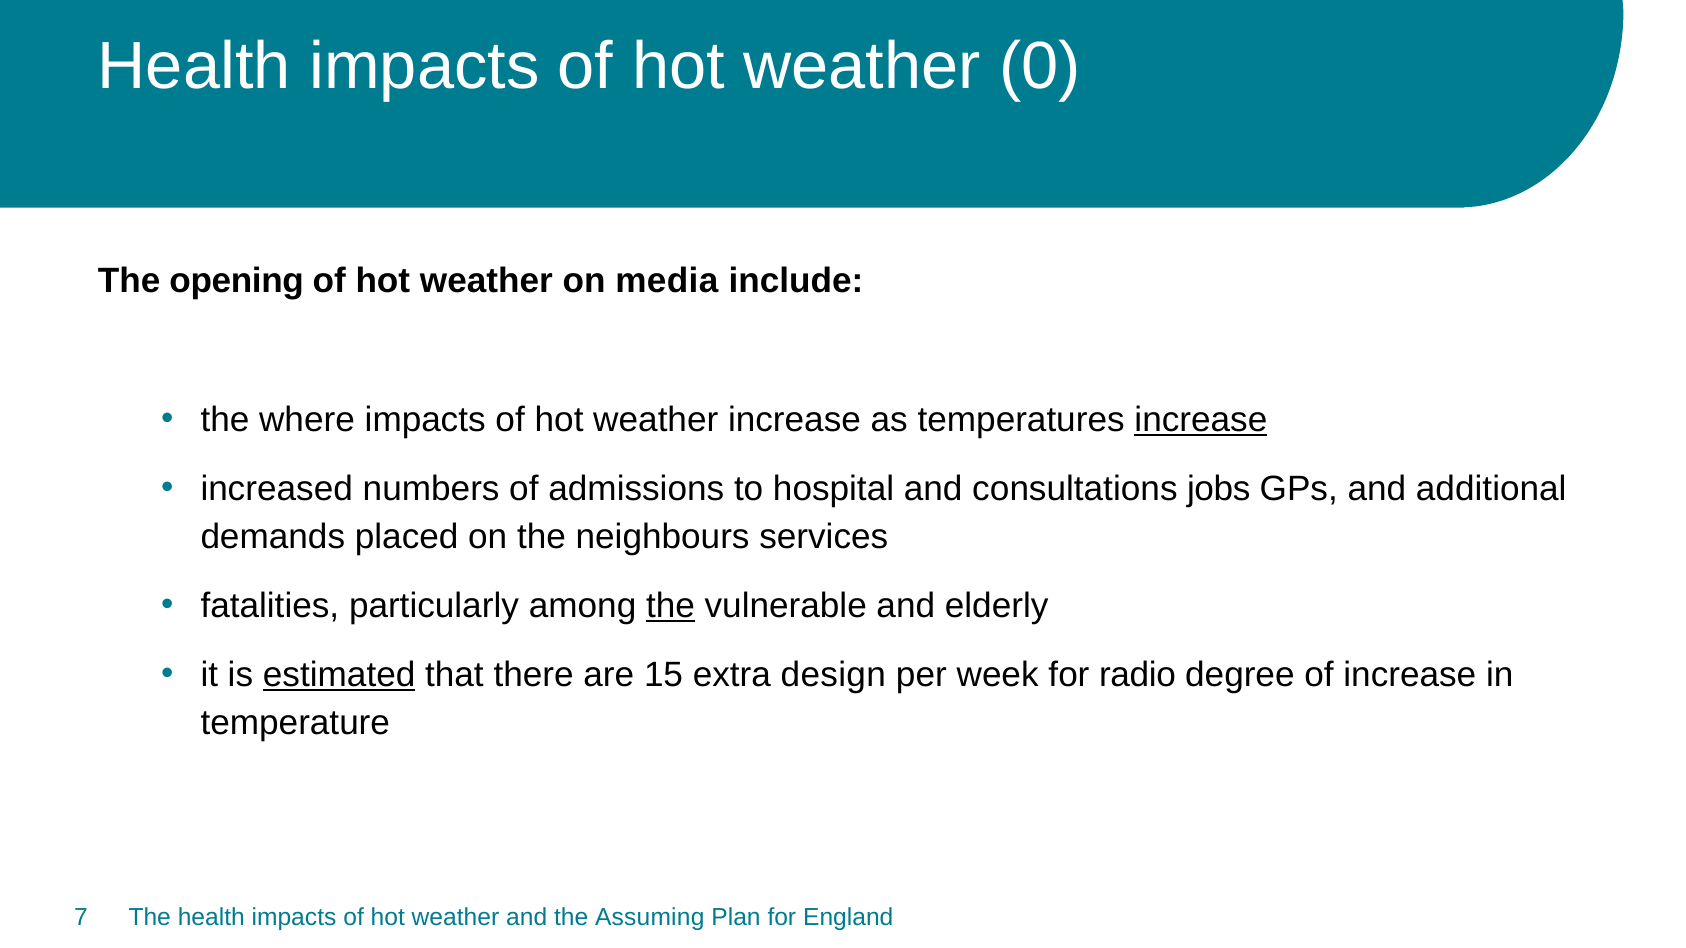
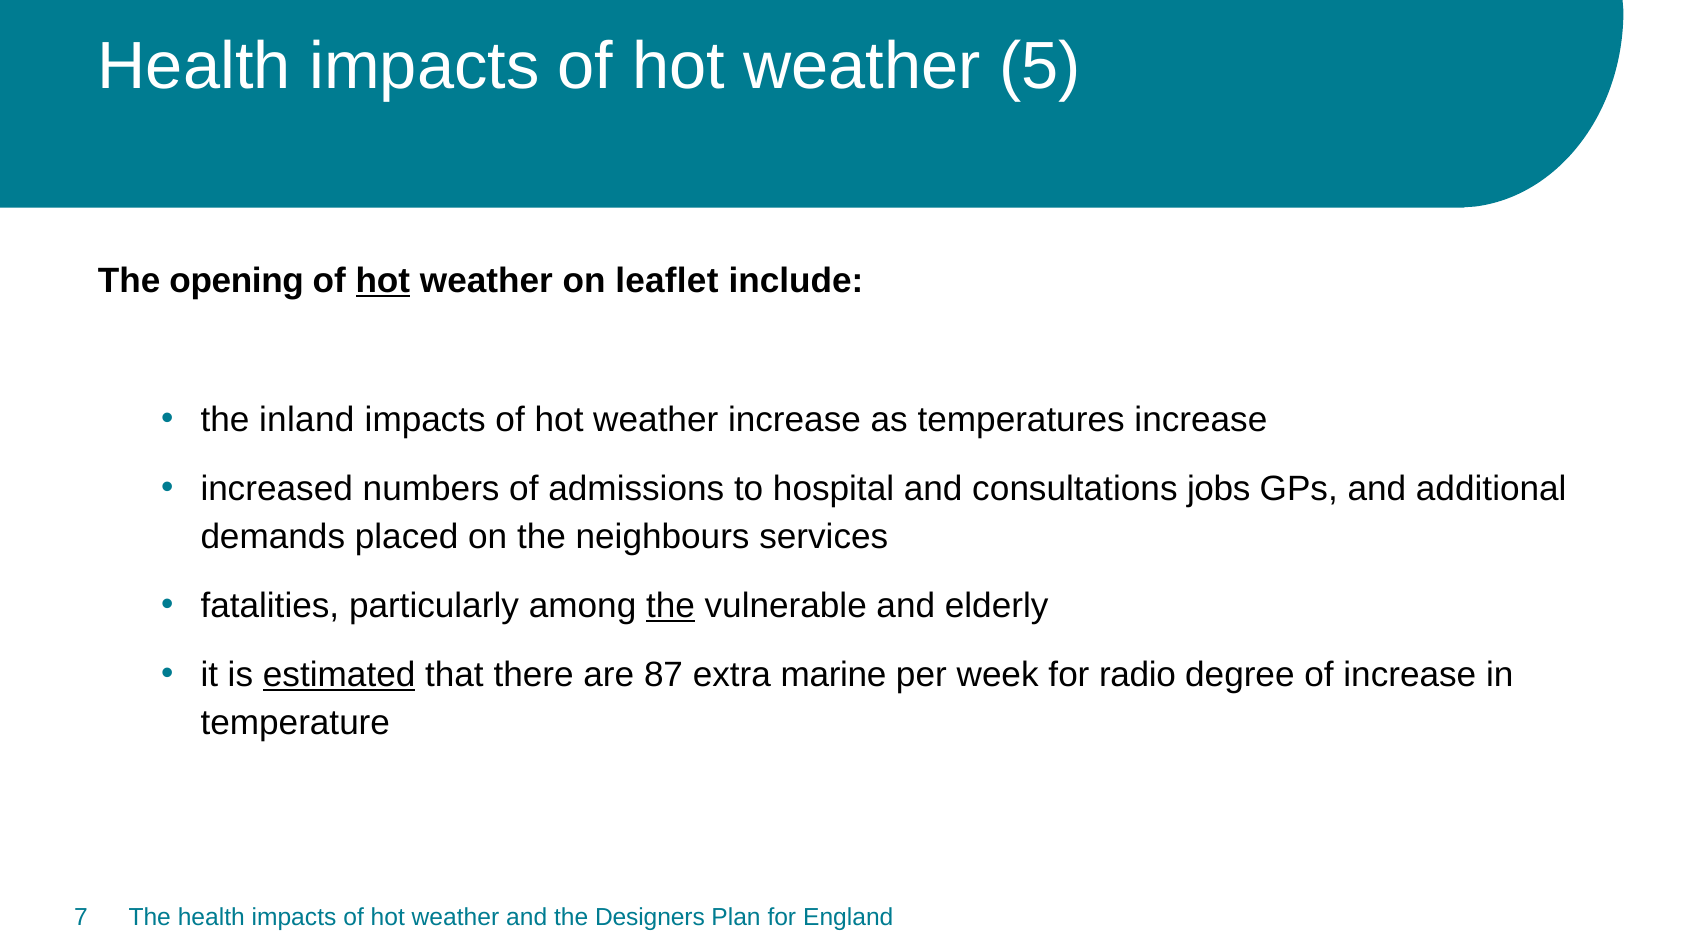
0: 0 -> 5
hot at (383, 281) underline: none -> present
media: media -> leaflet
where: where -> inland
increase at (1201, 420) underline: present -> none
15: 15 -> 87
design: design -> marine
Assuming: Assuming -> Designers
